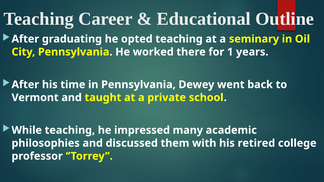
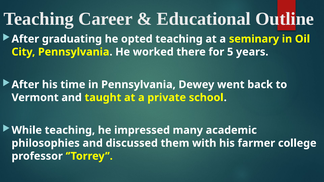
1: 1 -> 5
retired: retired -> farmer
